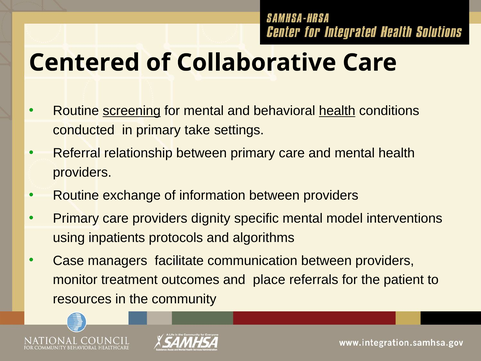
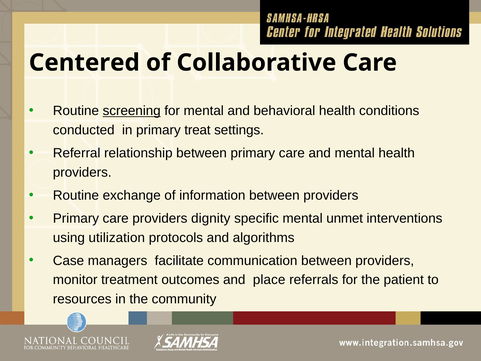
health at (337, 111) underline: present -> none
take: take -> treat
model: model -> unmet
inpatients: inpatients -> utilization
